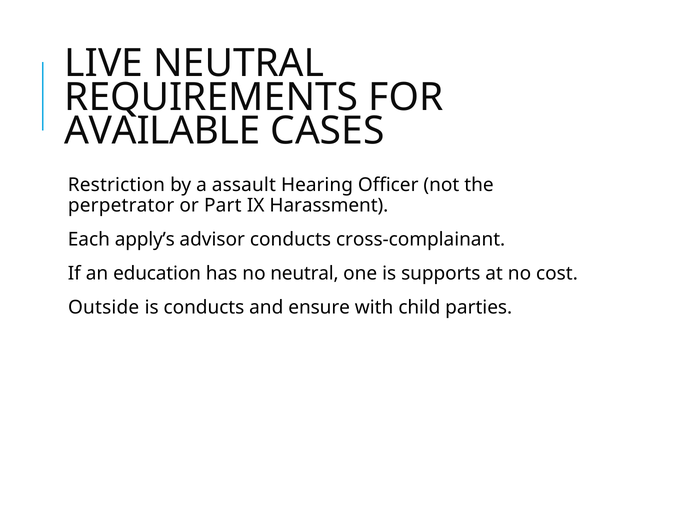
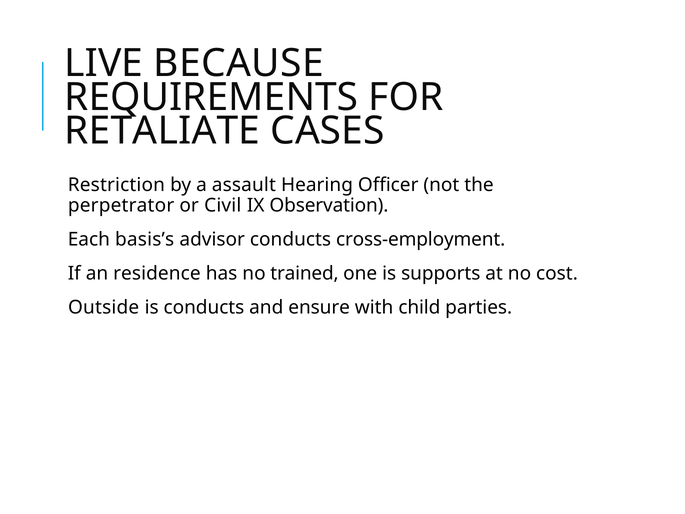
LIVE NEUTRAL: NEUTRAL -> BECAUSE
AVAILABLE: AVAILABLE -> RETALIATE
Part: Part -> Civil
Harassment: Harassment -> Observation
apply’s: apply’s -> basis’s
cross-complainant: cross-complainant -> cross-employment
education: education -> residence
no neutral: neutral -> trained
